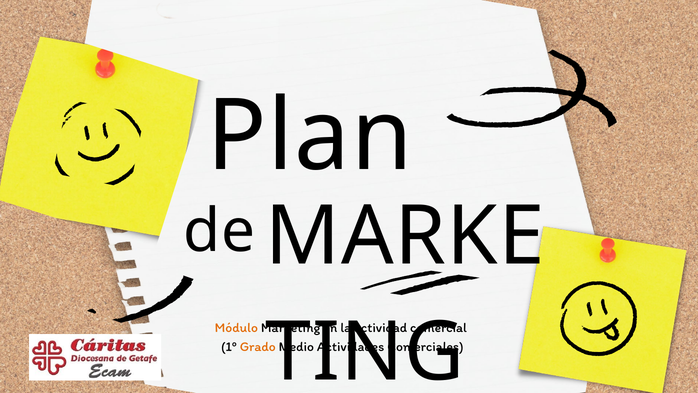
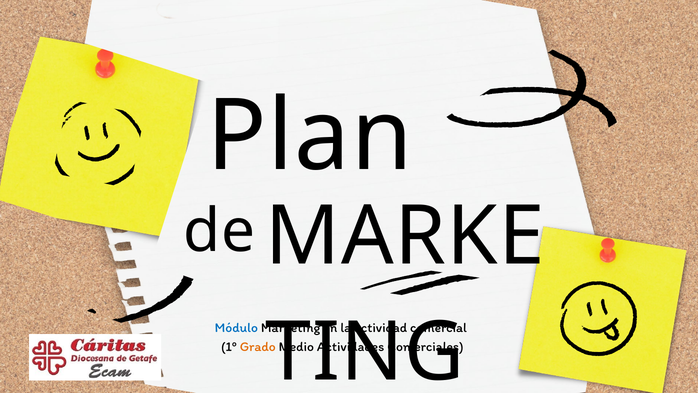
Módulo colour: orange -> blue
